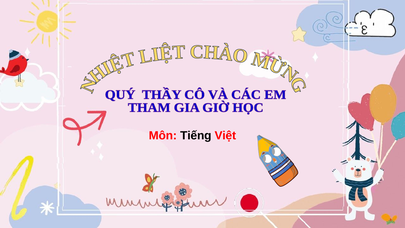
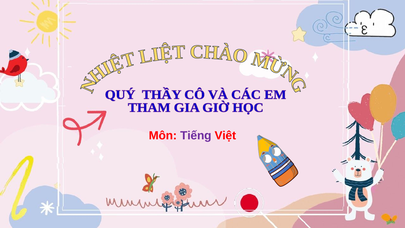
Tiếng colour: black -> purple
